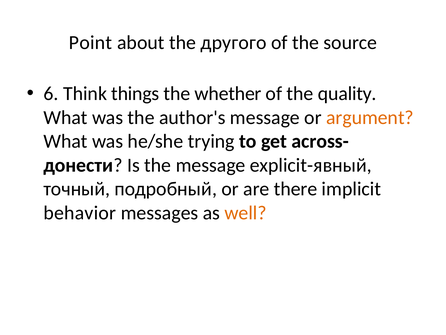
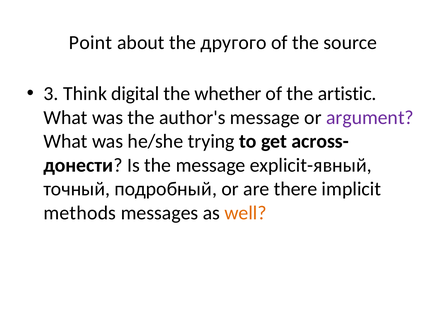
6: 6 -> 3
things: things -> digital
quality: quality -> artistic
argument colour: orange -> purple
behavior: behavior -> methods
